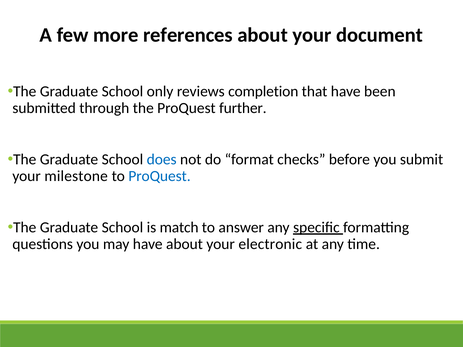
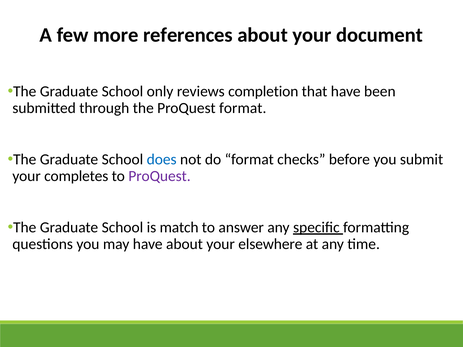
ProQuest further: further -> format
milestone: milestone -> completes
ProQuest at (159, 176) colour: blue -> purple
electronic: electronic -> elsewhere
